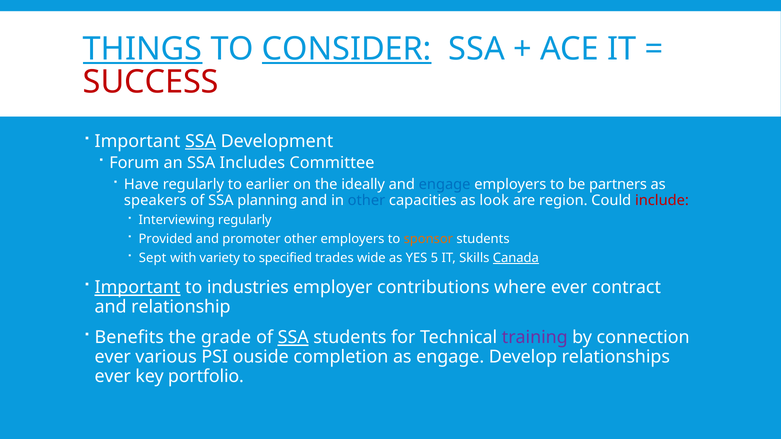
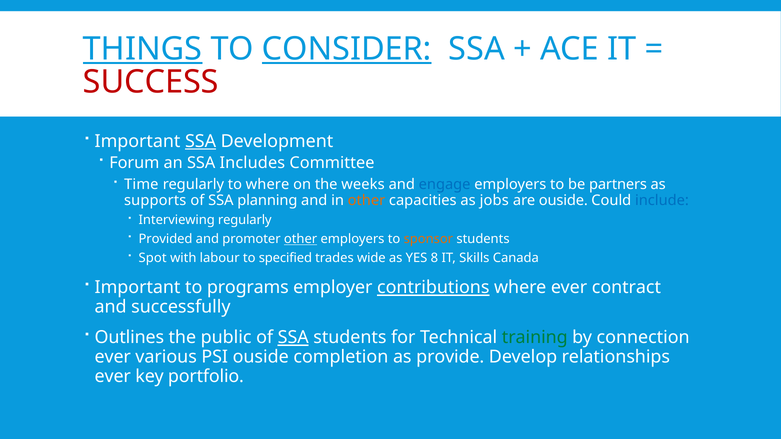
Have: Have -> Time
to earlier: earlier -> where
ideally: ideally -> weeks
speakers: speakers -> supports
other at (366, 201) colour: blue -> orange
look: look -> jobs
are region: region -> ouside
include colour: red -> blue
other at (301, 239) underline: none -> present
Sept: Sept -> Spot
variety: variety -> labour
5: 5 -> 8
Canada underline: present -> none
Important at (138, 288) underline: present -> none
industries: industries -> programs
contributions underline: none -> present
relationship: relationship -> successfully
Benefits: Benefits -> Outlines
grade: grade -> public
training colour: purple -> green
as engage: engage -> provide
